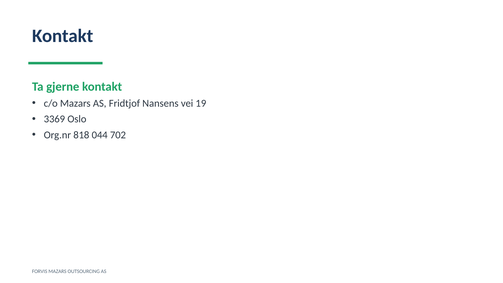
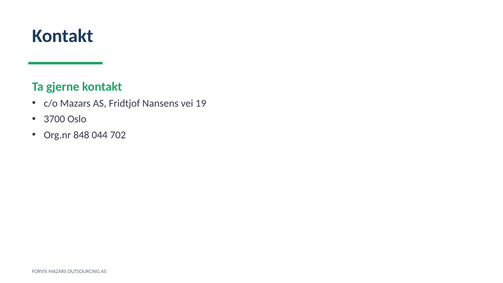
3369: 3369 -> 3700
818: 818 -> 848
